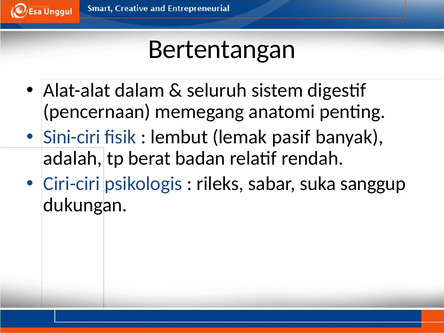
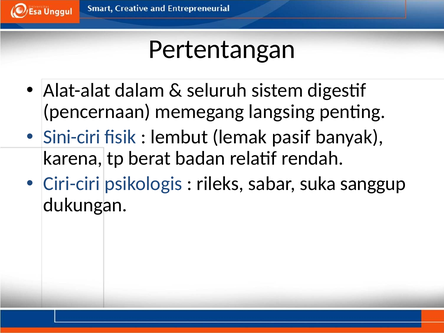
Bertentangan: Bertentangan -> Pertentangan
anatomi: anatomi -> langsing
adalah: adalah -> karena
